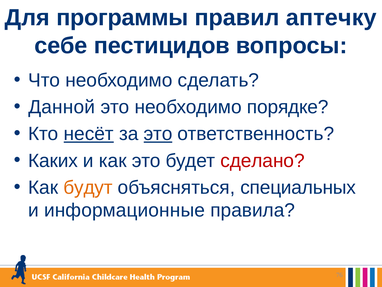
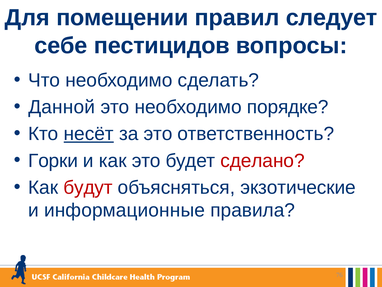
программы: программы -> помещении
аптечку: аптечку -> следует
это at (158, 134) underline: present -> none
Каких: Каких -> Горки
будут colour: orange -> red
специальных: специальных -> экзотические
